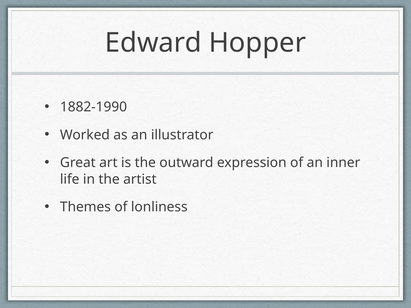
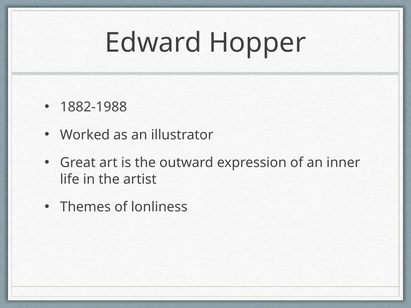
1882-1990: 1882-1990 -> 1882-1988
